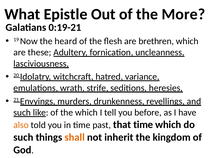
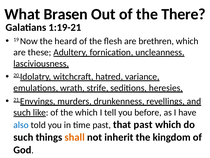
Epistle: Epistle -> Brasen
More: More -> There
0:19-21: 0:19-21 -> 1:19-21
also colour: orange -> blue
that time: time -> past
